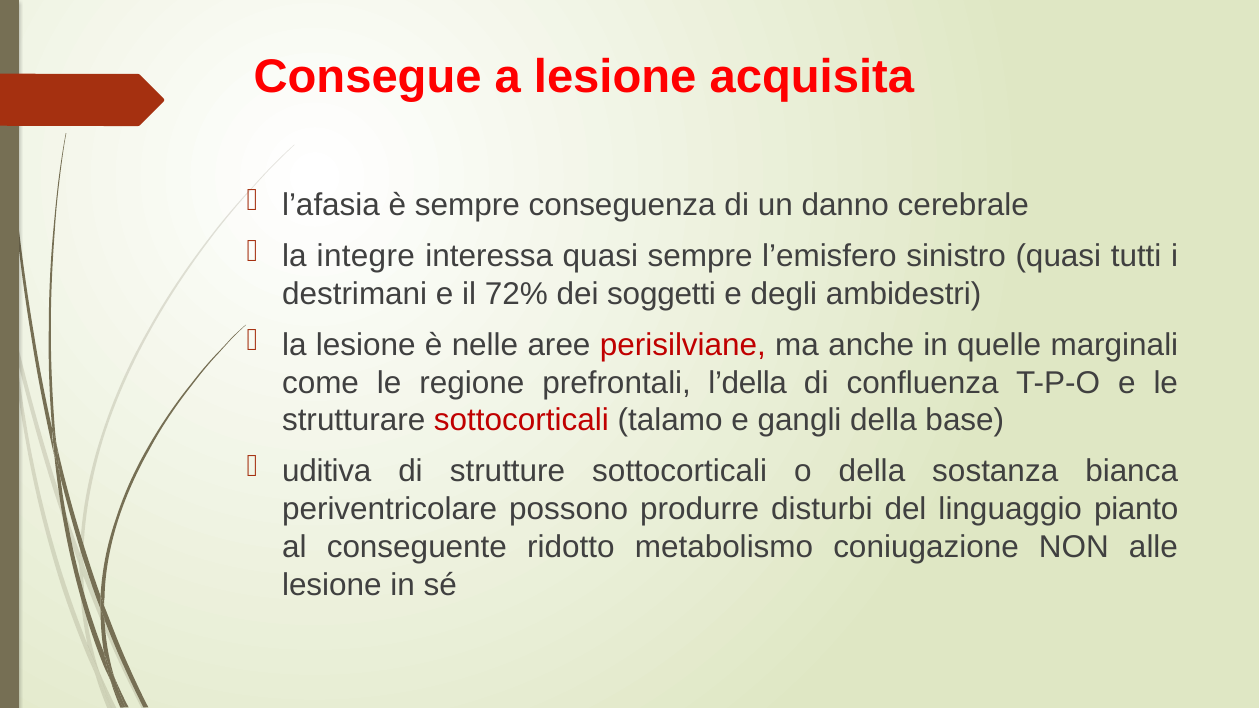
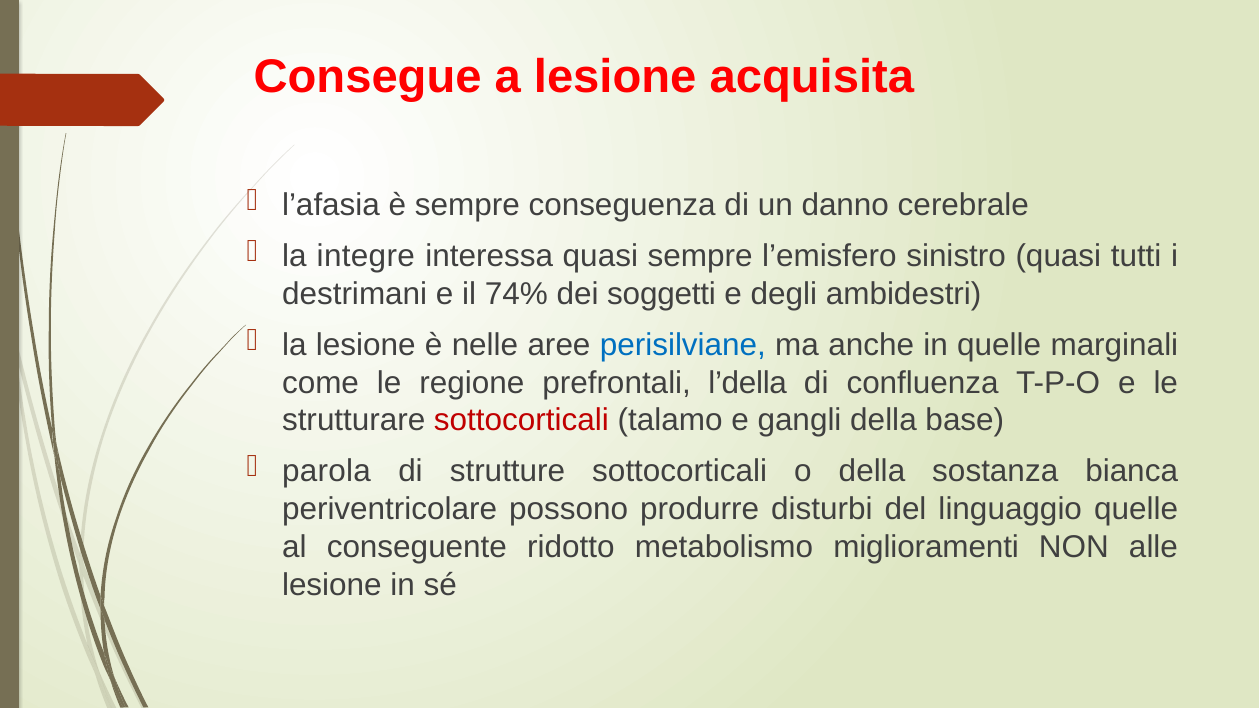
72%: 72% -> 74%
perisilviane colour: red -> blue
uditiva: uditiva -> parola
linguaggio pianto: pianto -> quelle
coniugazione: coniugazione -> miglioramenti
